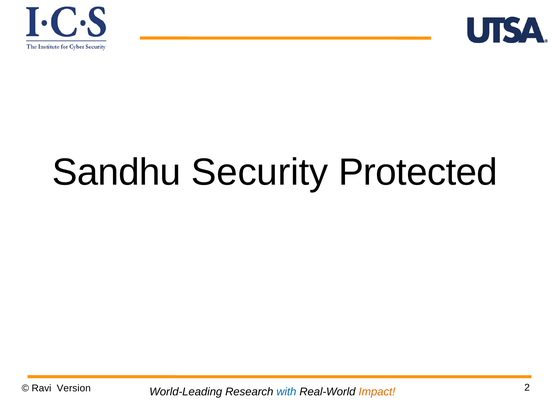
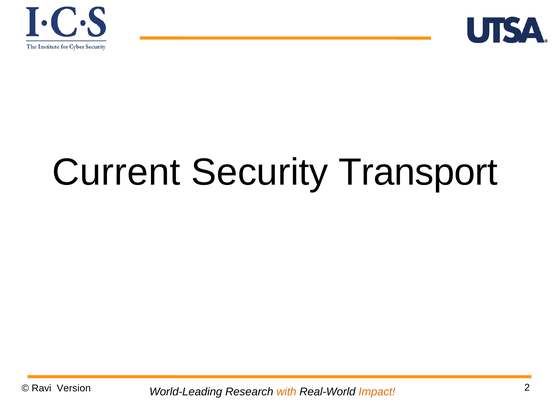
Sandhu: Sandhu -> Current
Protected: Protected -> Transport
with colour: blue -> orange
